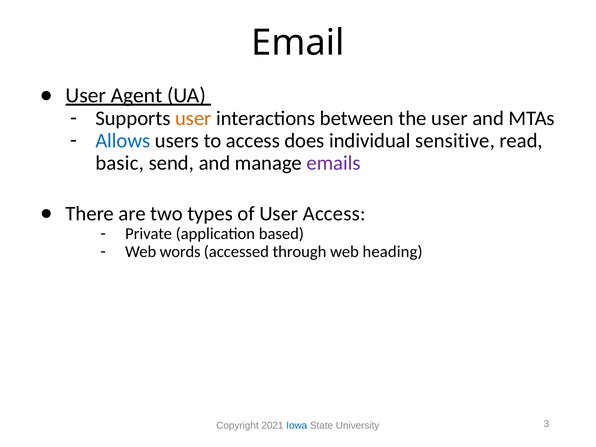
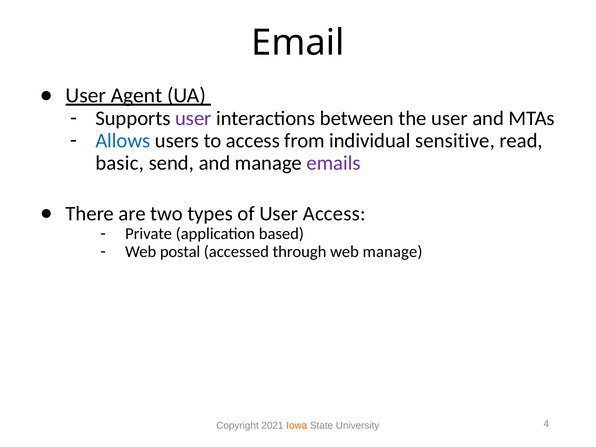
user at (193, 118) colour: orange -> purple
does: does -> from
words: words -> postal
web heading: heading -> manage
Iowa colour: blue -> orange
3: 3 -> 4
